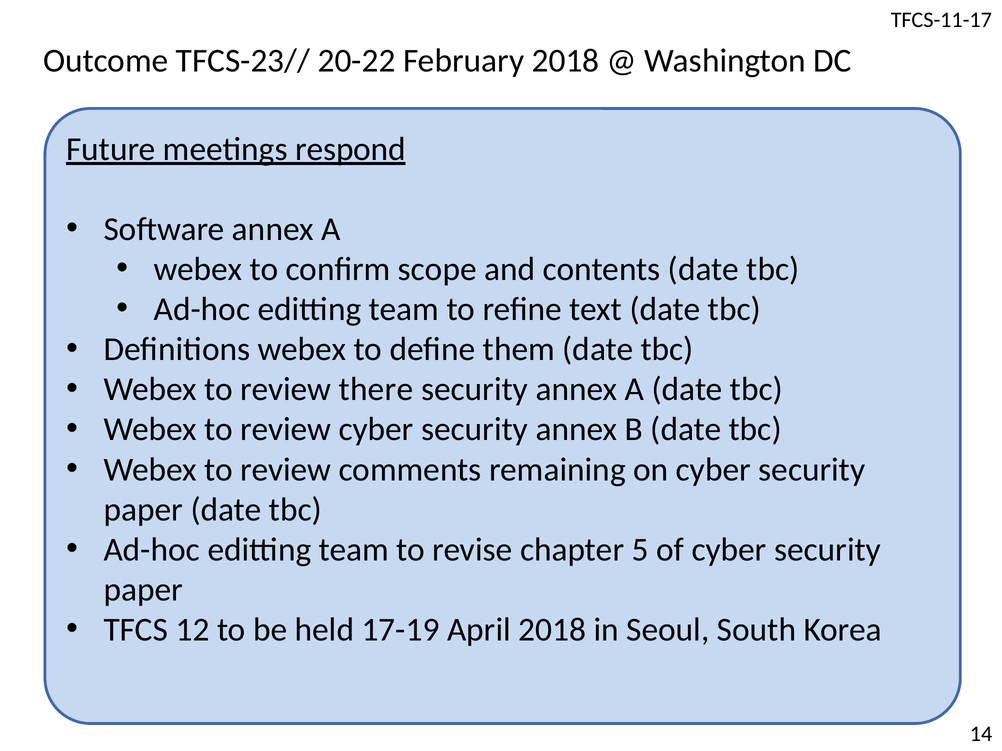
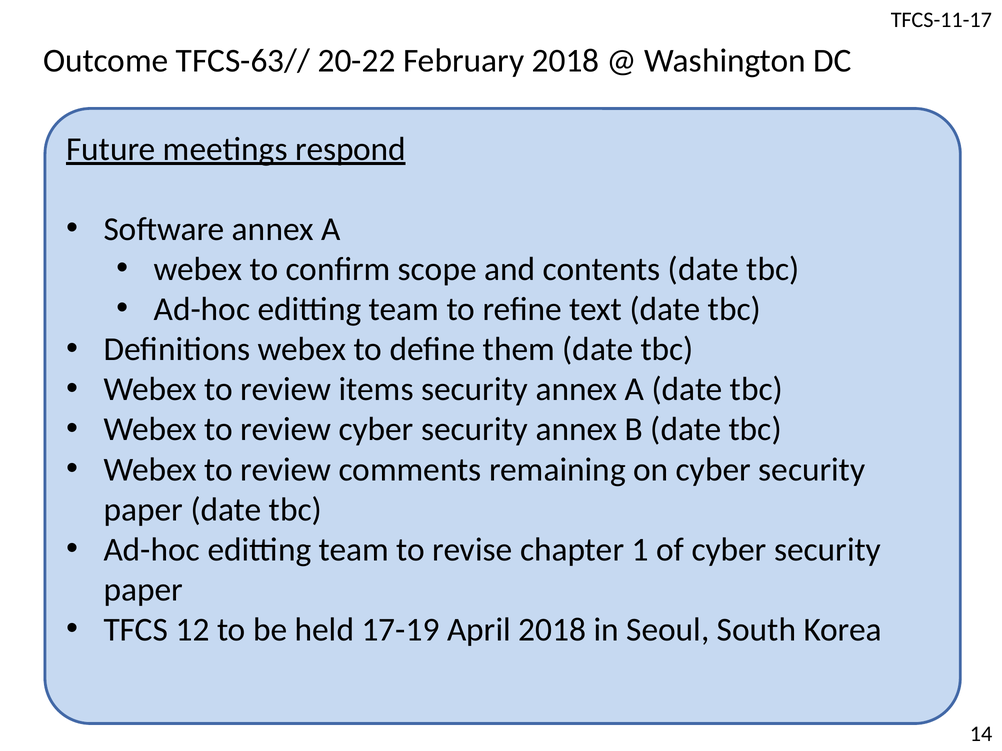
TFCS-23//: TFCS-23// -> TFCS-63//
there: there -> items
5: 5 -> 1
